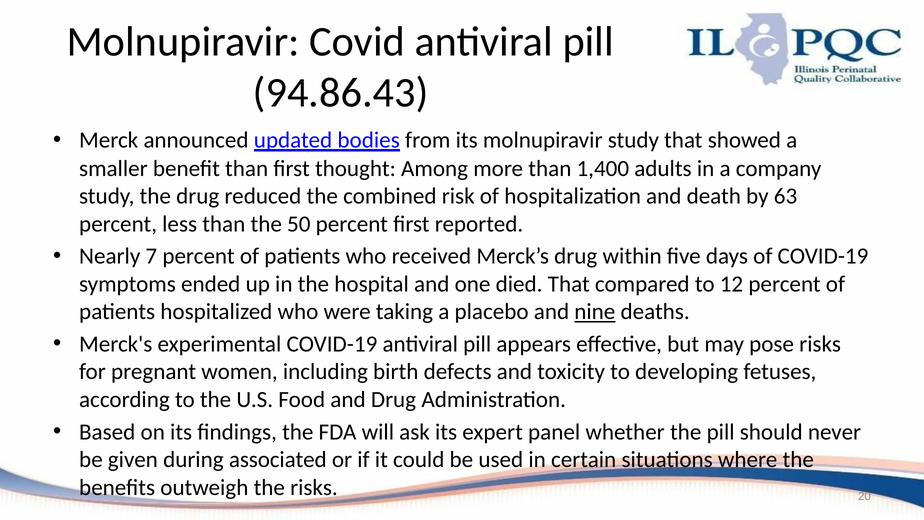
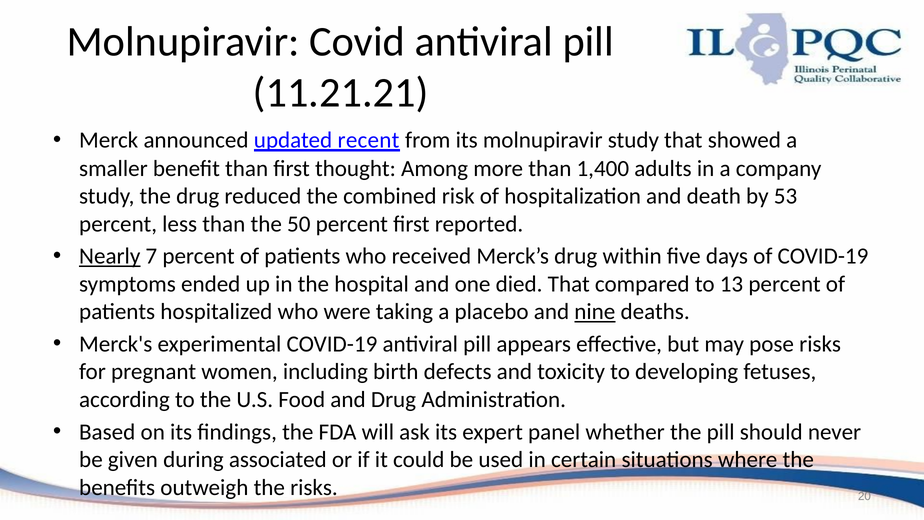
94.86.43: 94.86.43 -> 11.21.21
bodies: bodies -> recent
63: 63 -> 53
Nearly underline: none -> present
12: 12 -> 13
